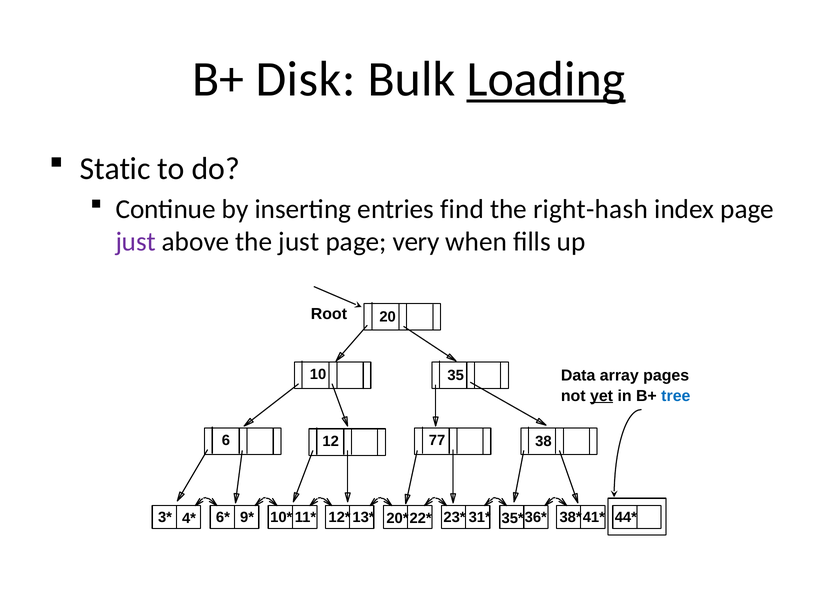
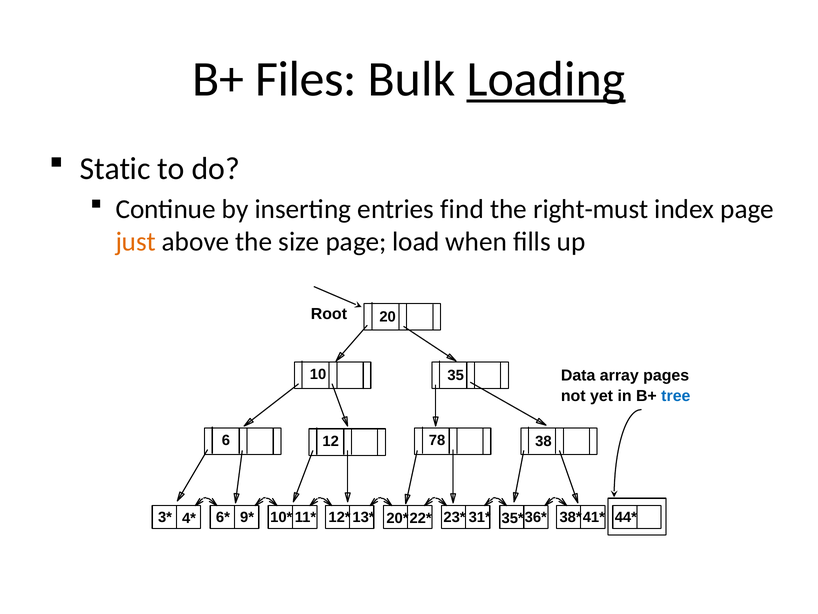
Disk: Disk -> Files
right-hash: right-hash -> right-must
just at (136, 242) colour: purple -> orange
the just: just -> size
very: very -> load
yet underline: present -> none
77: 77 -> 78
